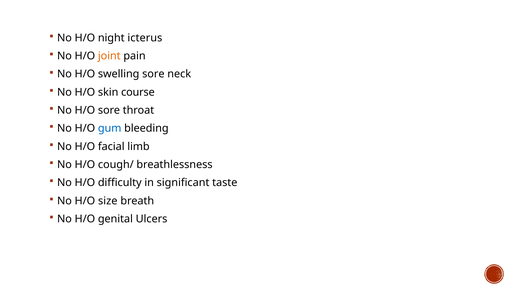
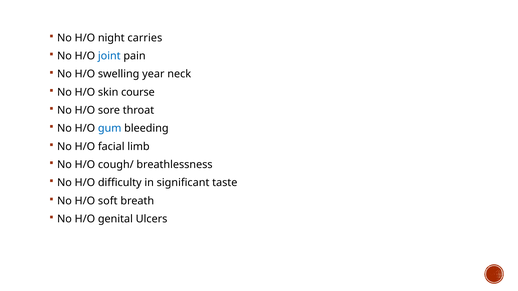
icterus: icterus -> carries
joint colour: orange -> blue
swelling sore: sore -> year
size: size -> soft
